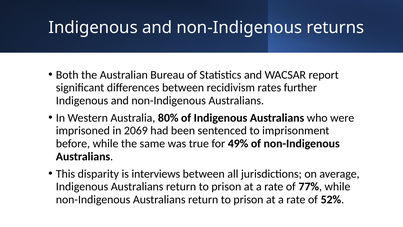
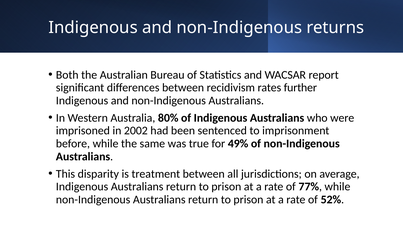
2069: 2069 -> 2002
interviews: interviews -> treatment
